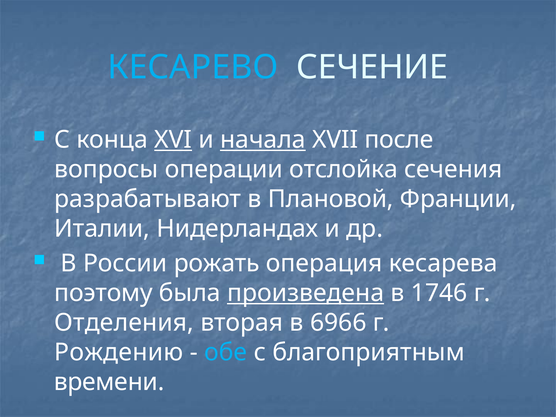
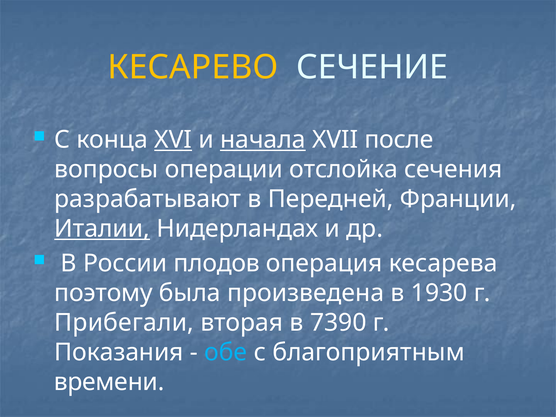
КЕСАРЕВО colour: light blue -> yellow
Плановой: Плановой -> Передней
Италии underline: none -> present
рожать: рожать -> плодов
произведена underline: present -> none
1746: 1746 -> 1930
Отделения: Отделения -> Прибегали
6966: 6966 -> 7390
Рождению: Рождению -> Показания
